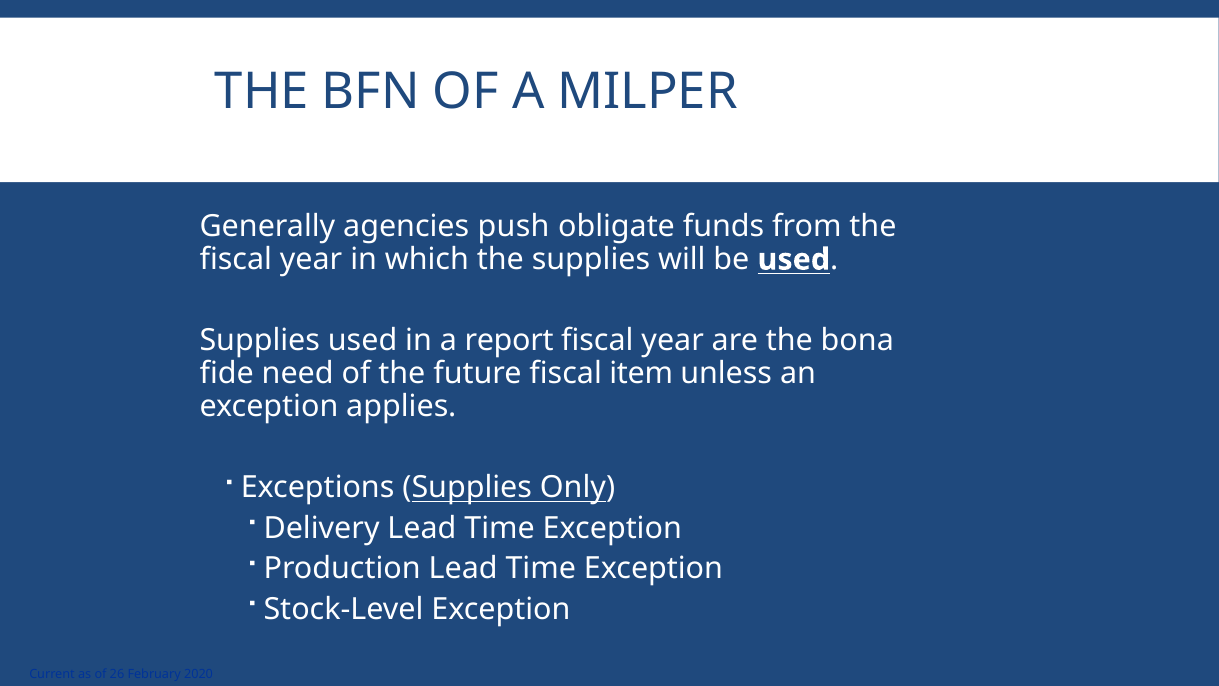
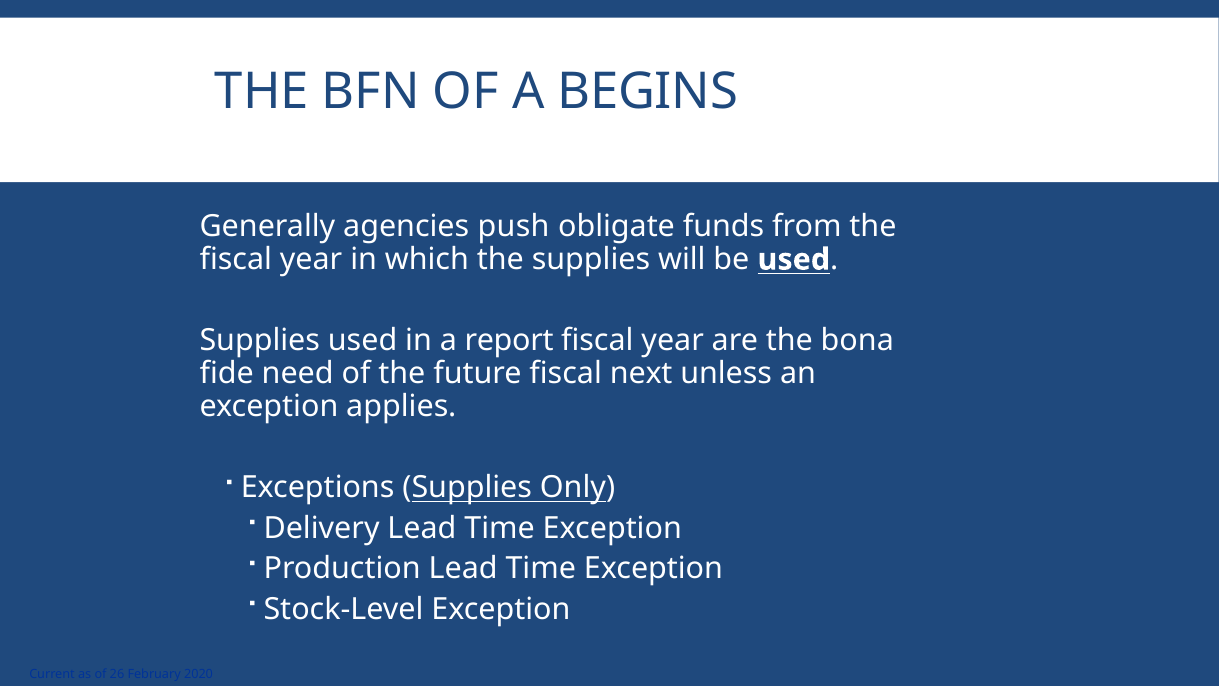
MILPER: MILPER -> BEGINS
item: item -> next
